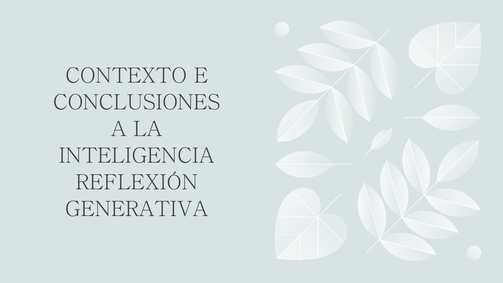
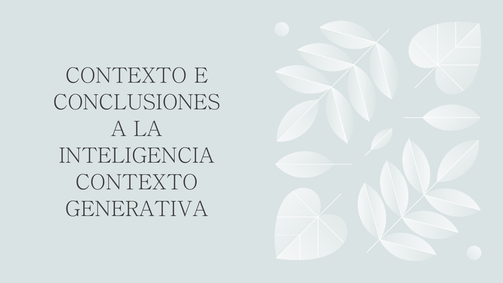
REFLEXIÓN at (137, 183): REFLEXIÓN -> CONTEXTO
